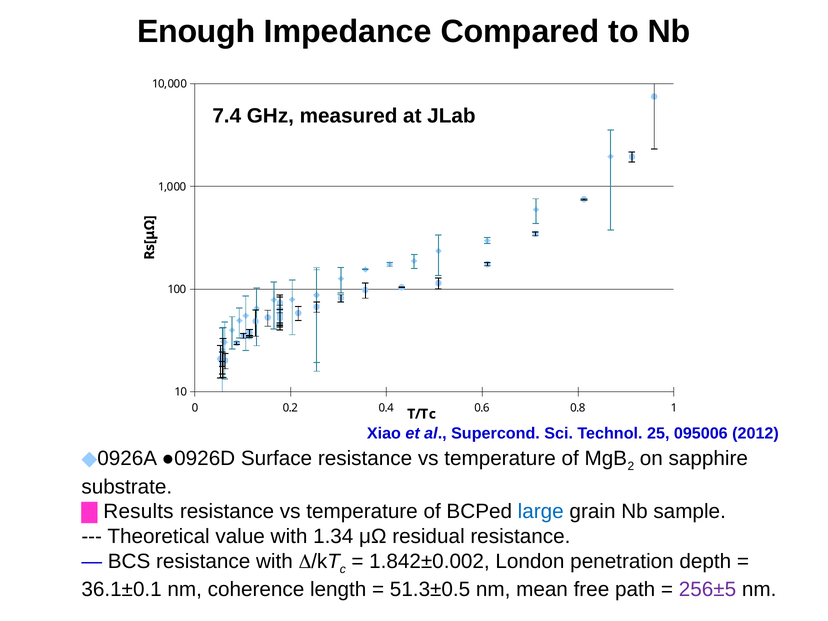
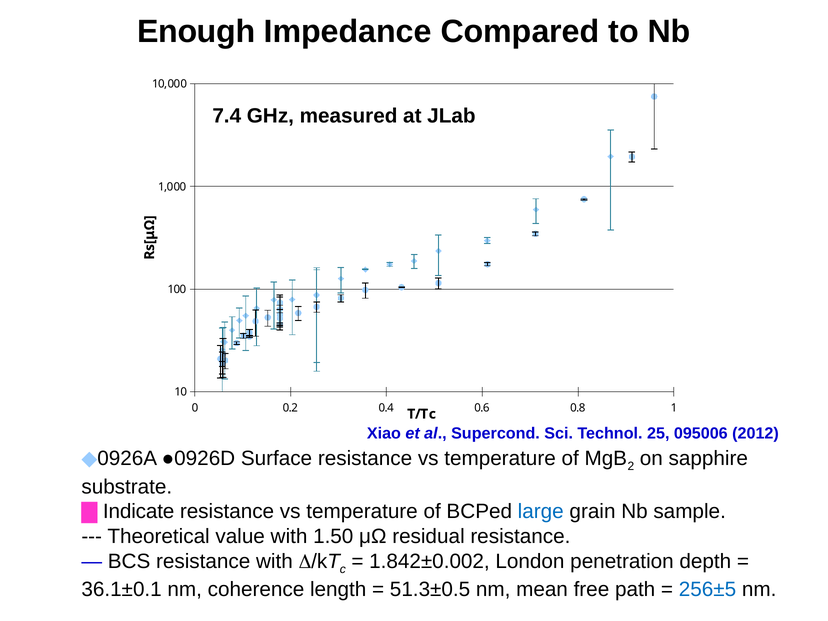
Results: Results -> Indicate
1.34: 1.34 -> 1.50
256±5 colour: purple -> blue
